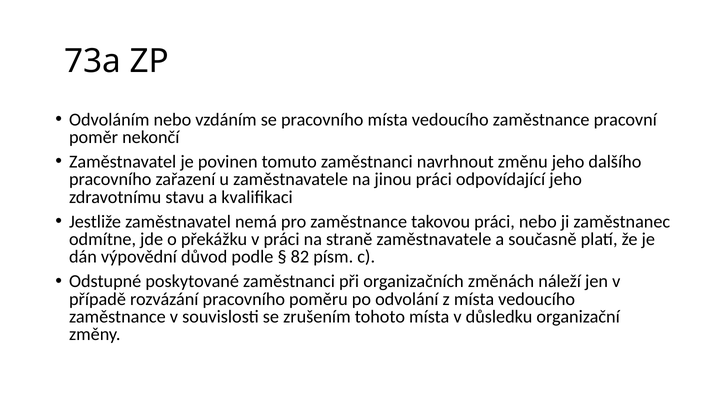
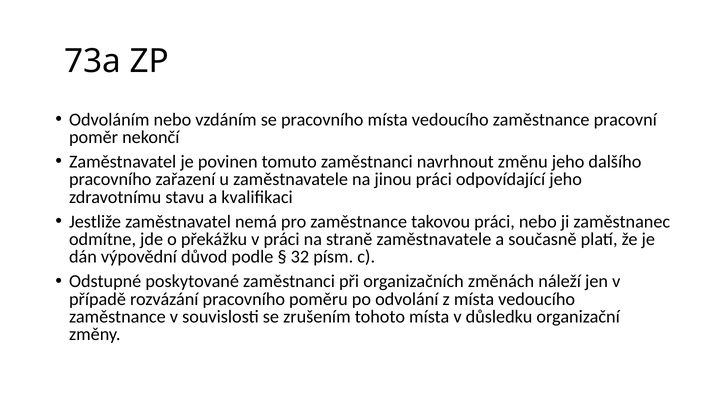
82: 82 -> 32
